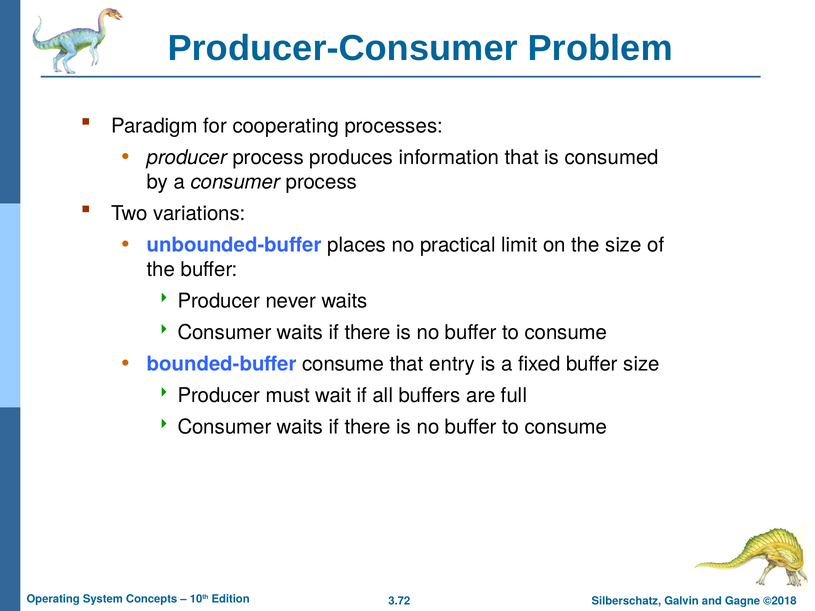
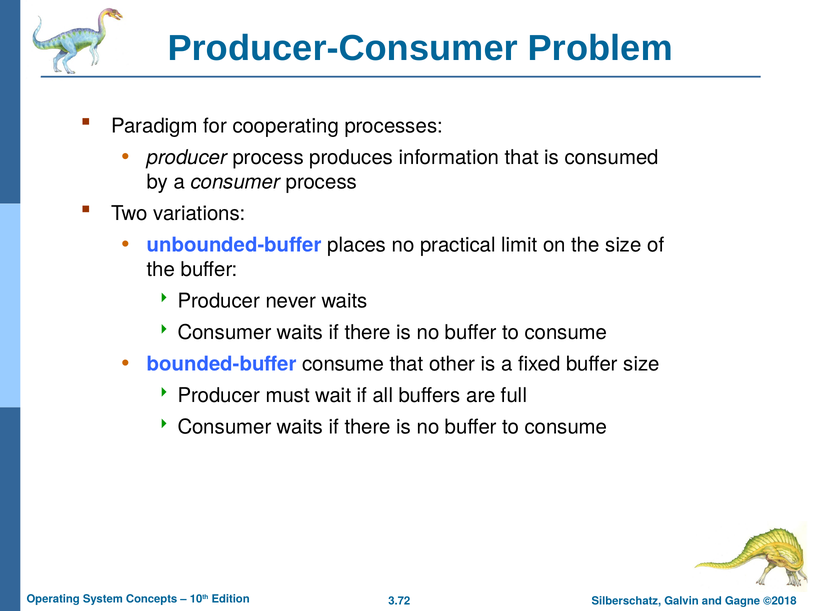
entry: entry -> other
